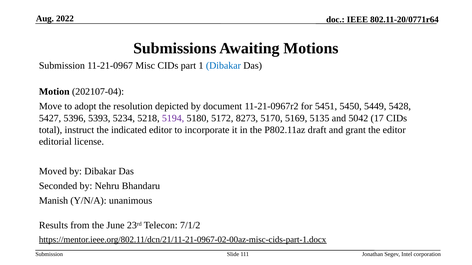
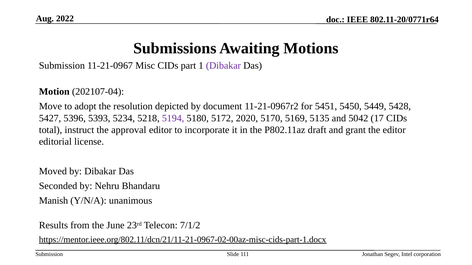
Dibakar at (223, 66) colour: blue -> purple
8273: 8273 -> 2020
indicated: indicated -> approval
